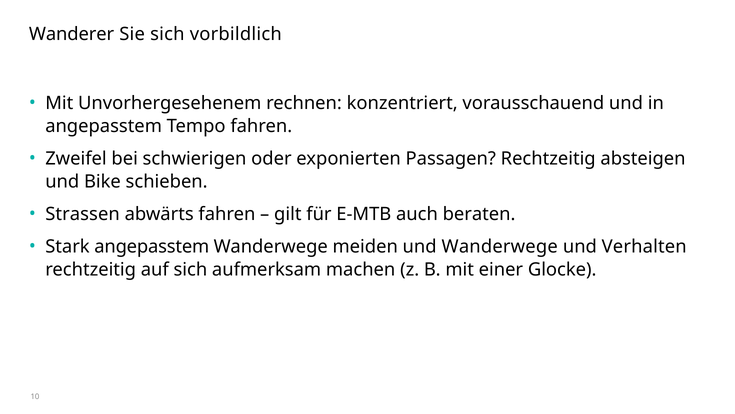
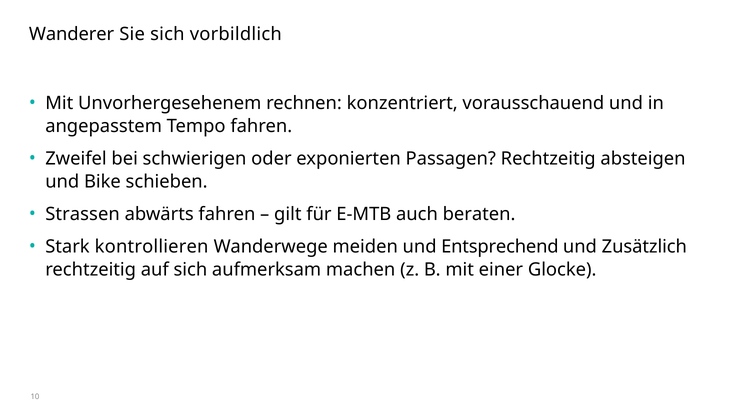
Stark angepasstem: angepasstem -> kontrollieren
und Wanderwege: Wanderwege -> Entsprechend
Verhalten: Verhalten -> Zusätzlich
